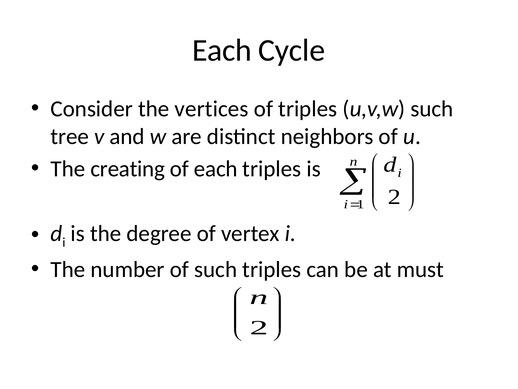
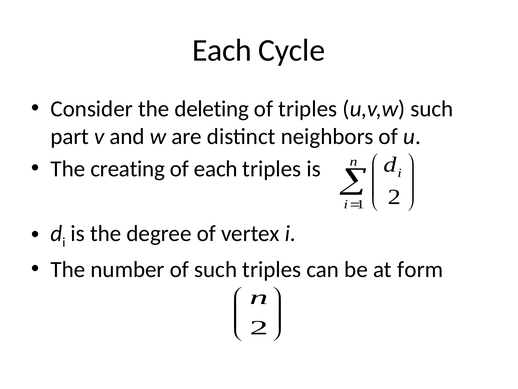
vertices: vertices -> deleting
tree: tree -> part
must: must -> form
